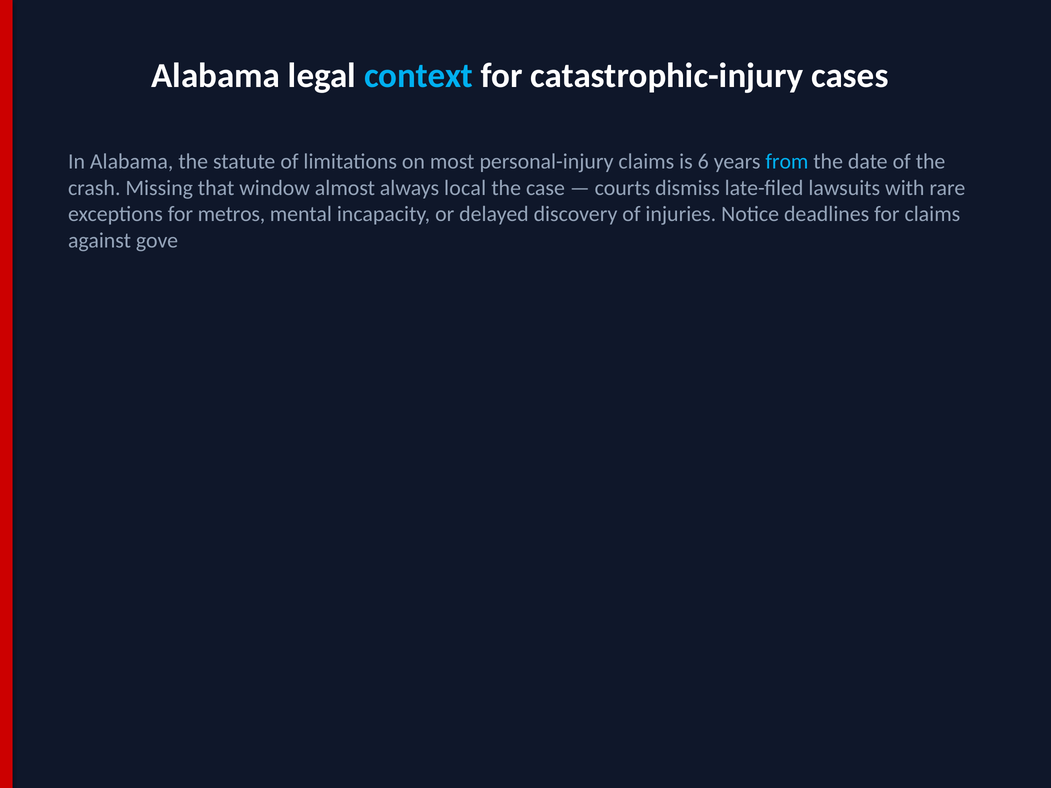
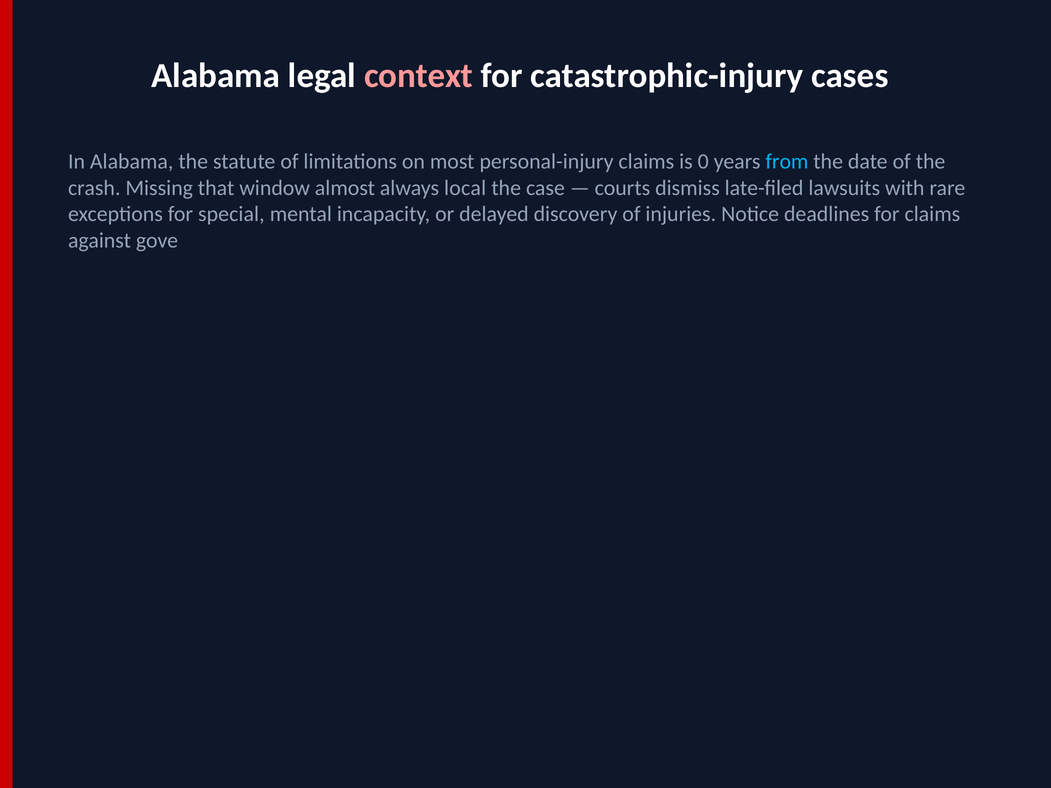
context colour: light blue -> pink
6: 6 -> 0
metros: metros -> special
